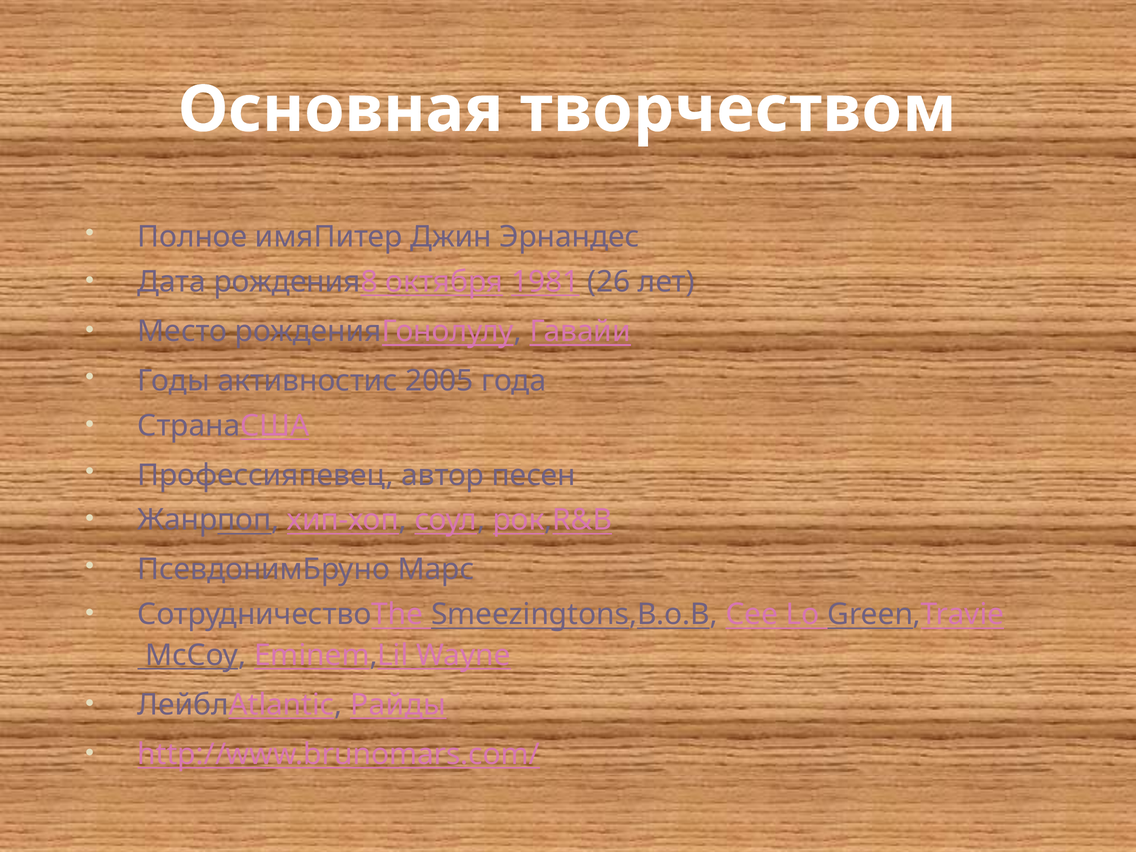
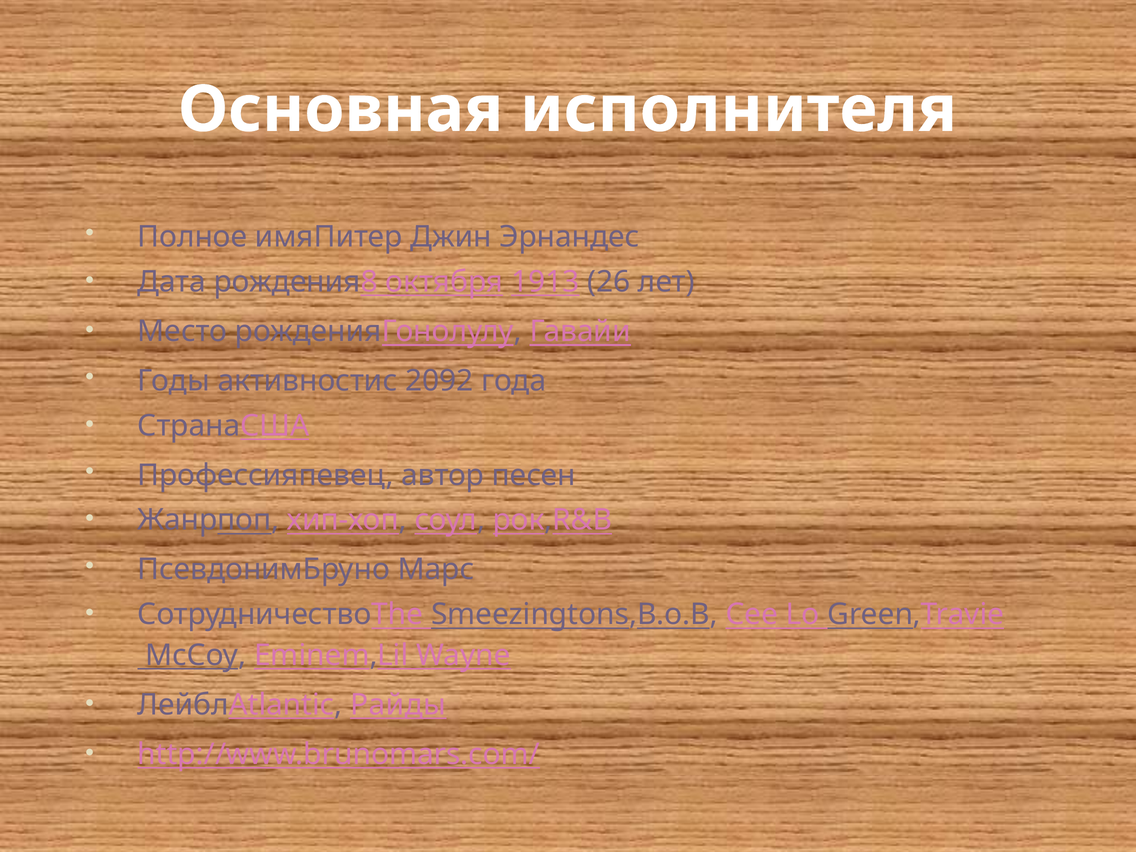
творчеством: творчеством -> исполнителя
1981: 1981 -> 1913
2005: 2005 -> 2092
